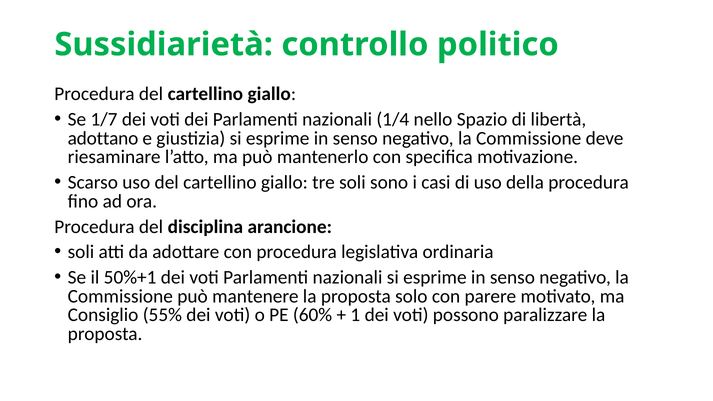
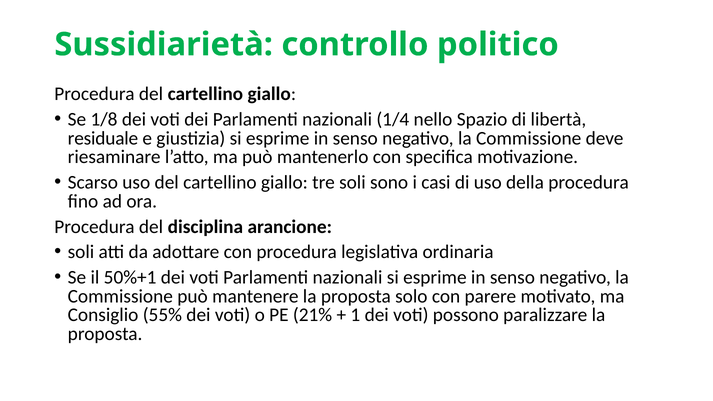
1/7: 1/7 -> 1/8
adottano: adottano -> residuale
60%: 60% -> 21%
